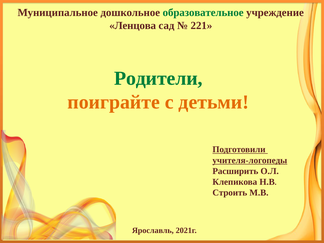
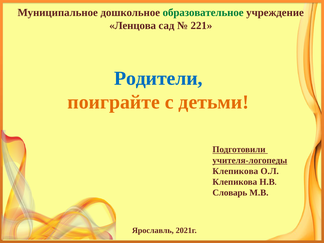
Родители colour: green -> blue
Расширить at (235, 171): Расширить -> Клепикова
Строить: Строить -> Словарь
